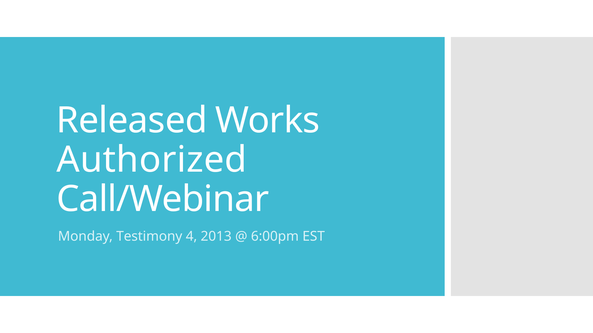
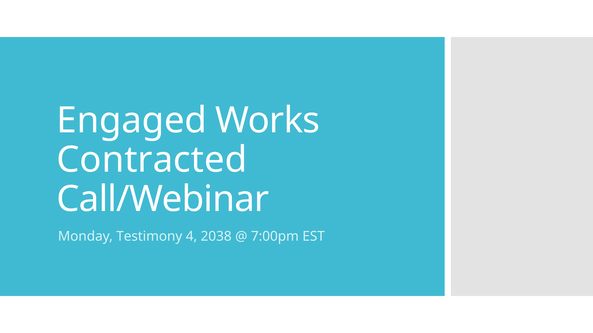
Released: Released -> Engaged
Authorized: Authorized -> Contracted
2013: 2013 -> 2038
6:00pm: 6:00pm -> 7:00pm
